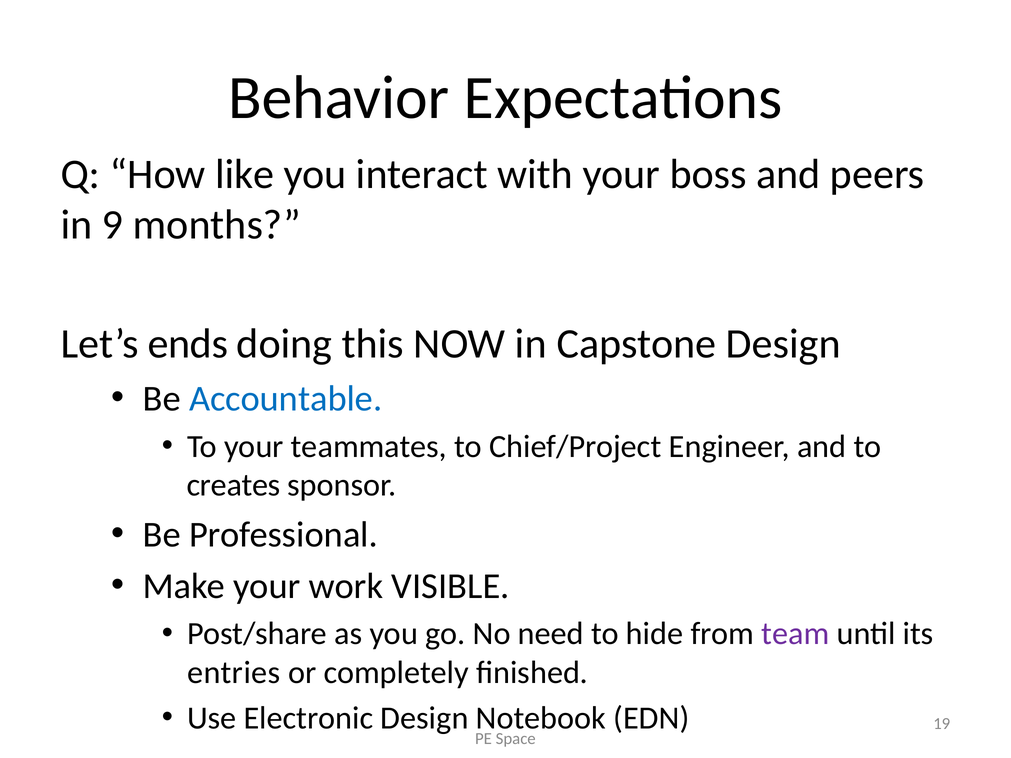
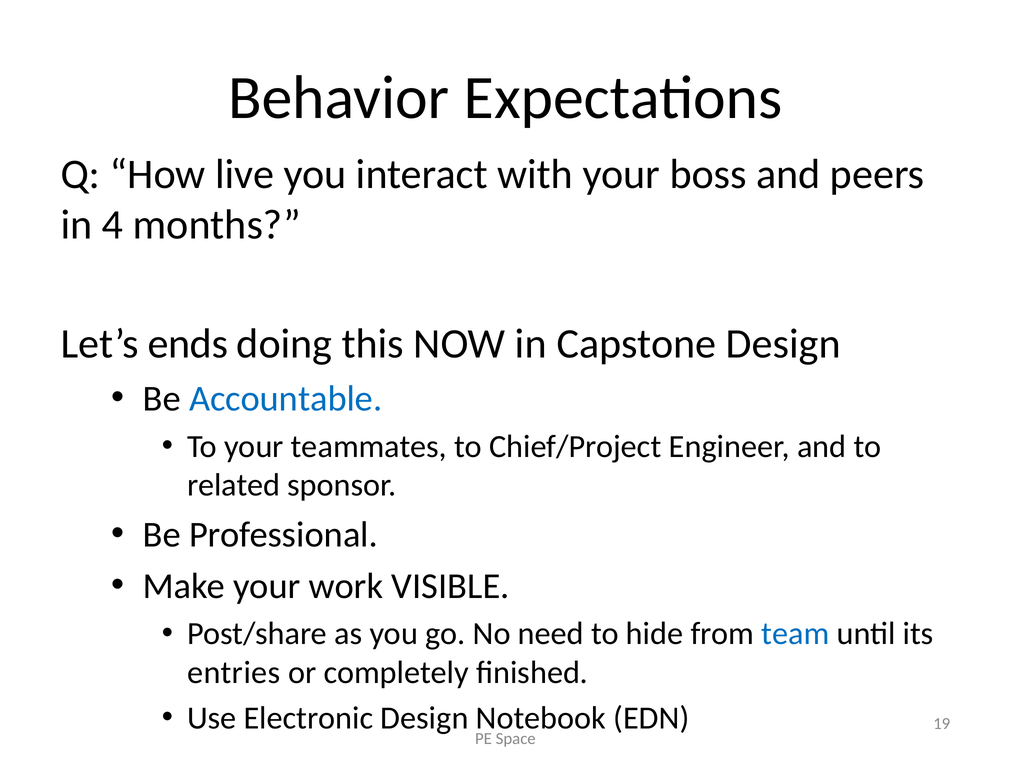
like: like -> live
9: 9 -> 4
creates: creates -> related
team colour: purple -> blue
